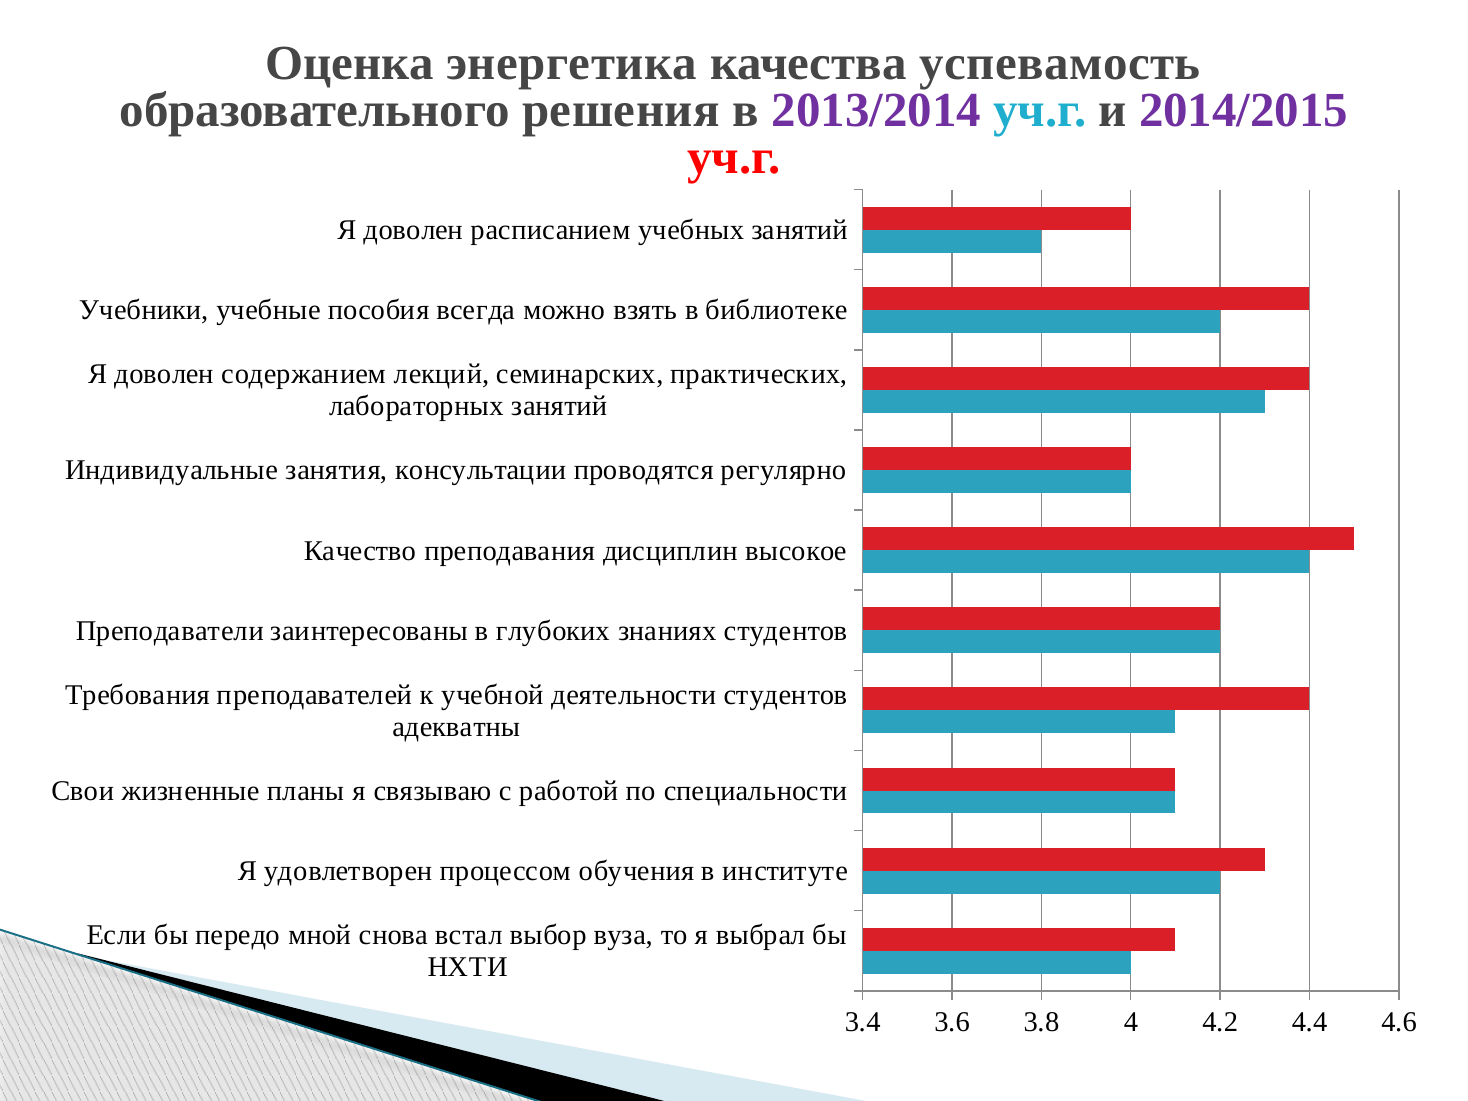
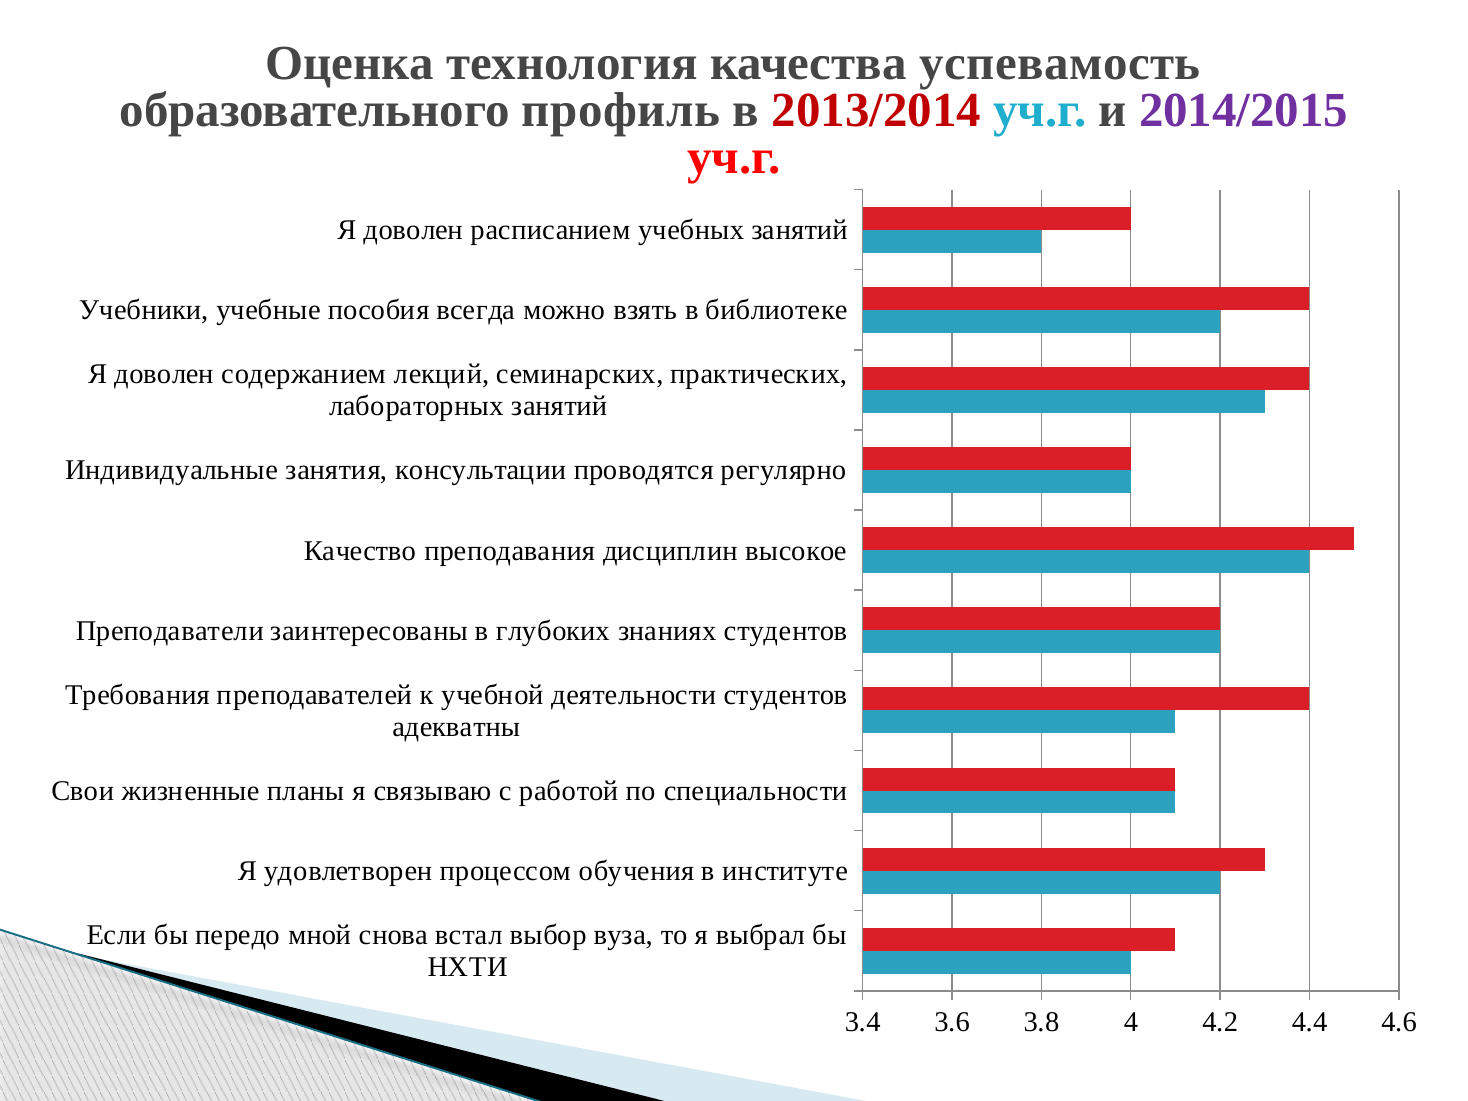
энергетика: энергетика -> технология
решения: решения -> профиль
2013/2014 colour: purple -> red
